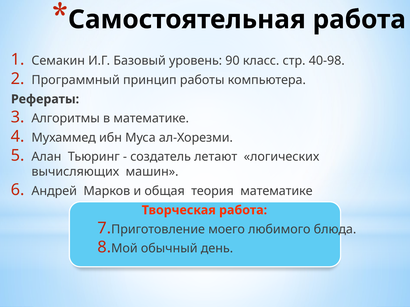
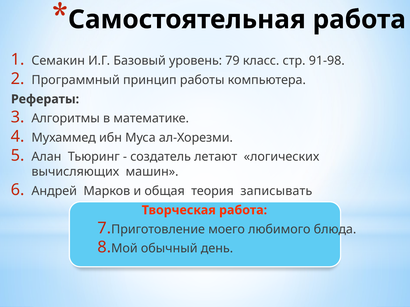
90: 90 -> 79
40-98: 40-98 -> 91-98
теория математике: математике -> записывать
